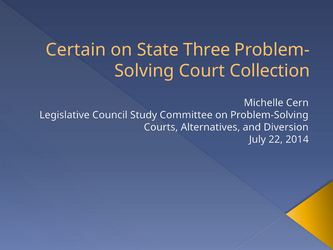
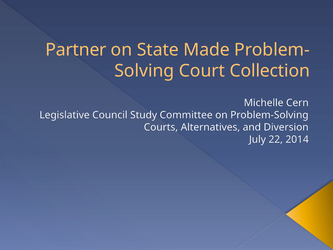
Certain: Certain -> Partner
Three: Three -> Made
